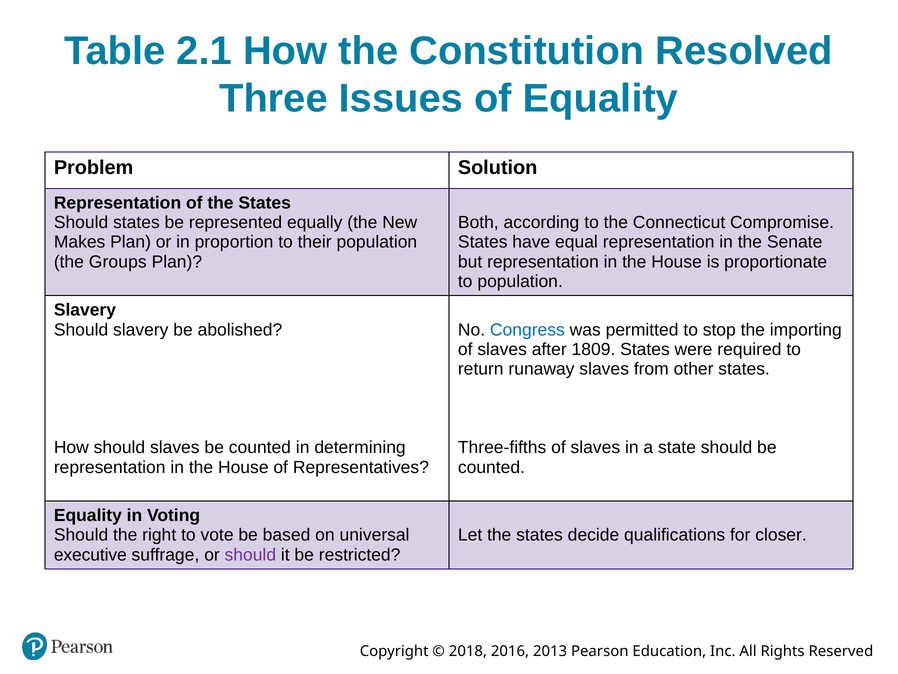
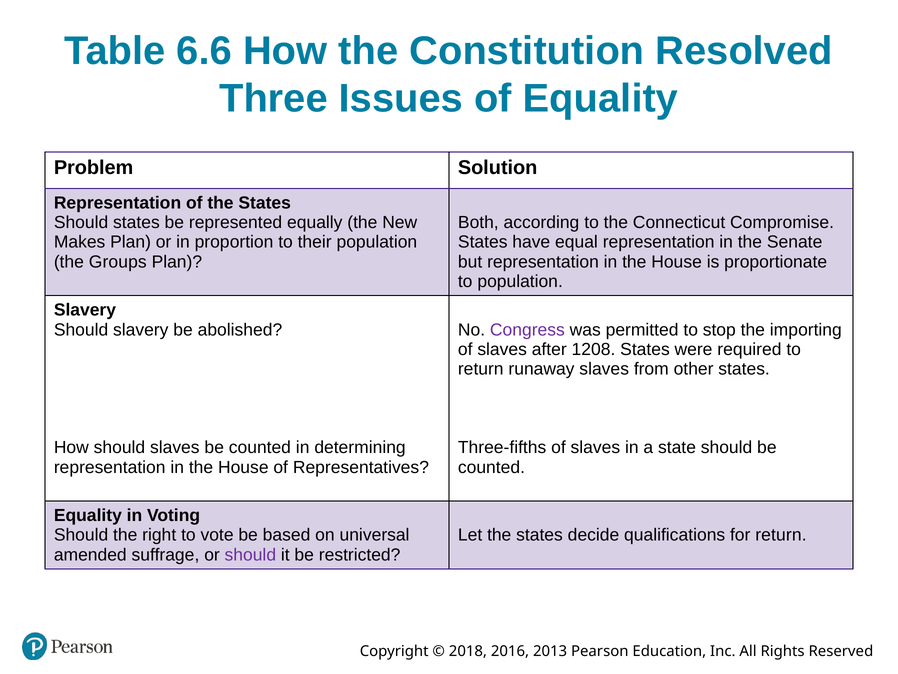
2.1: 2.1 -> 6.6
Congress colour: blue -> purple
1809: 1809 -> 1208
for closer: closer -> return
executive: executive -> amended
